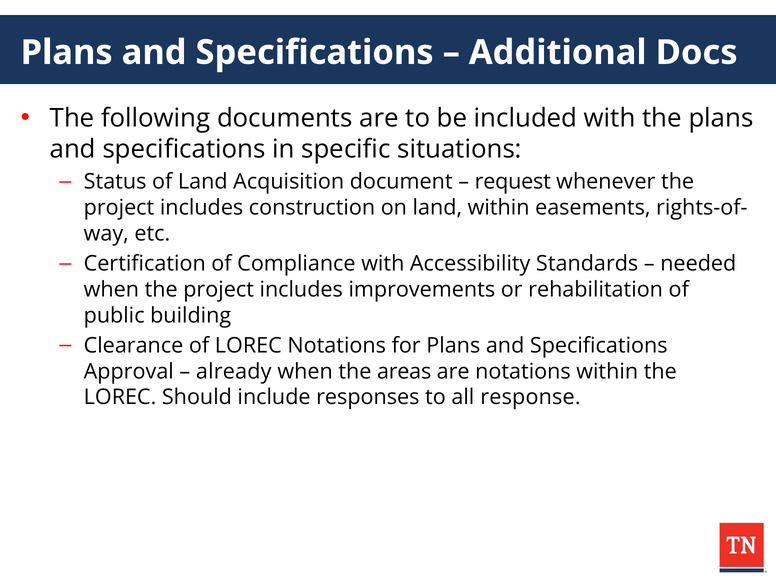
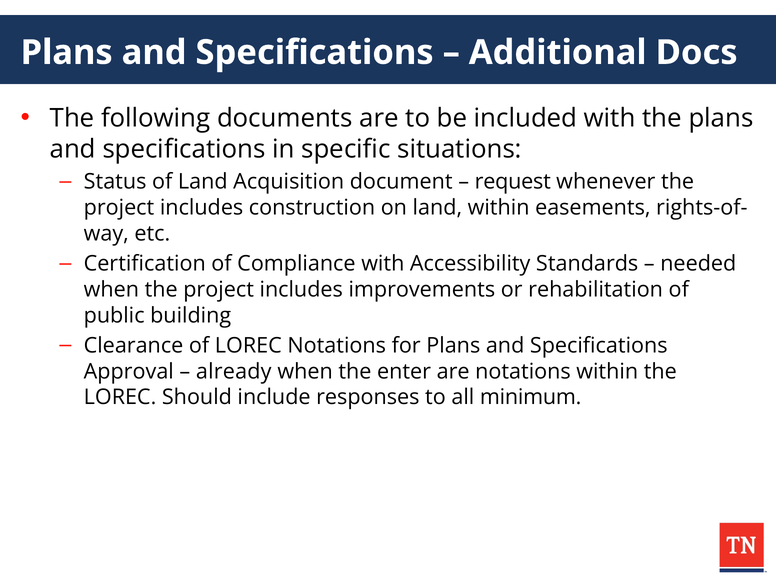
areas: areas -> enter
response: response -> minimum
